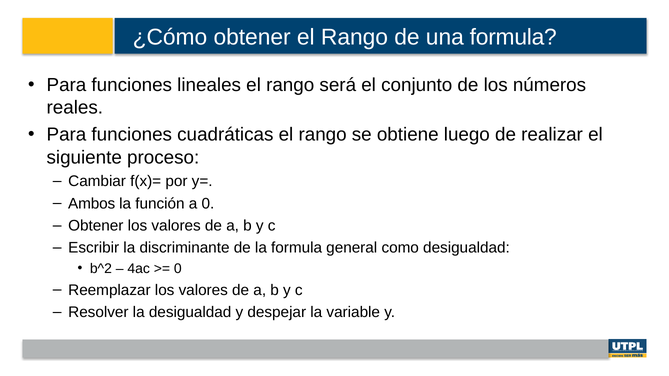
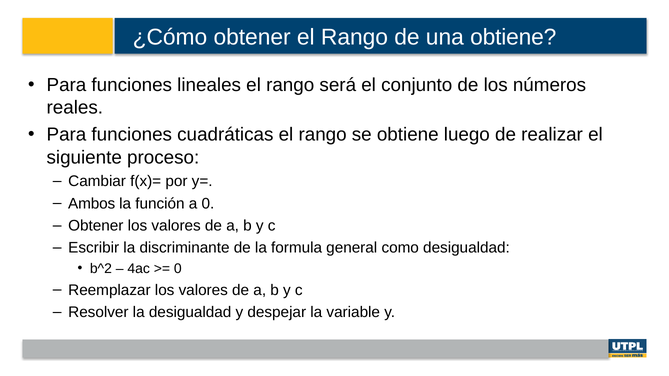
una formula: formula -> obtiene
